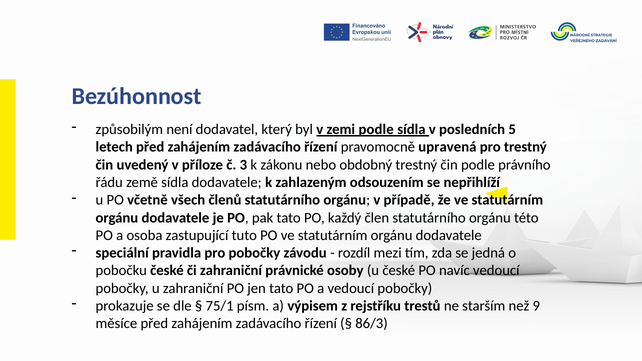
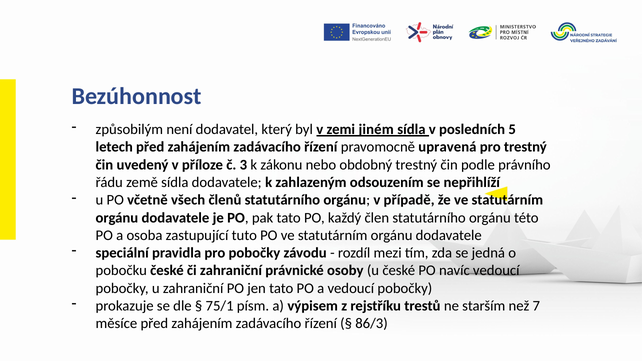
zemi podle: podle -> jiném
9: 9 -> 7
